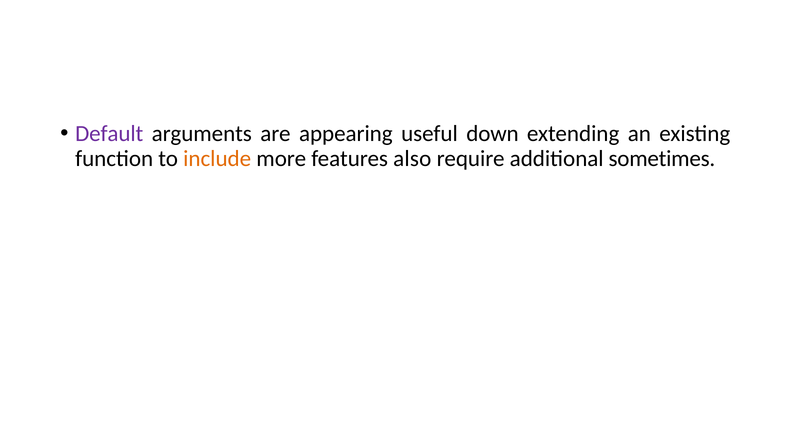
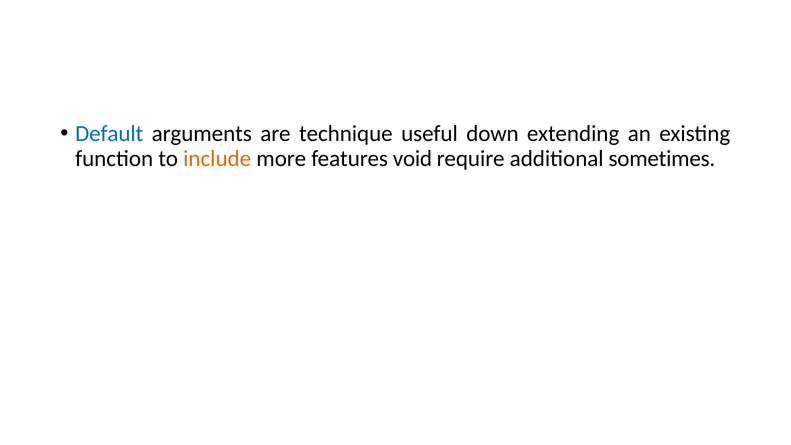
Default colour: purple -> blue
appearing: appearing -> technique
also: also -> void
